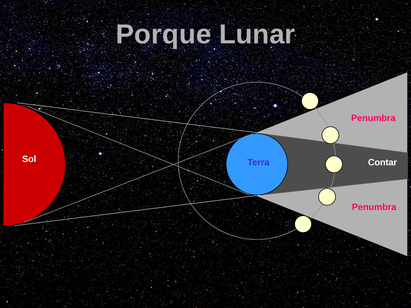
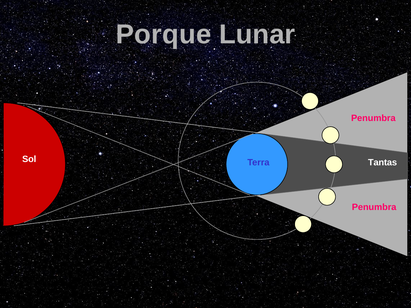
Contar: Contar -> Tantas
